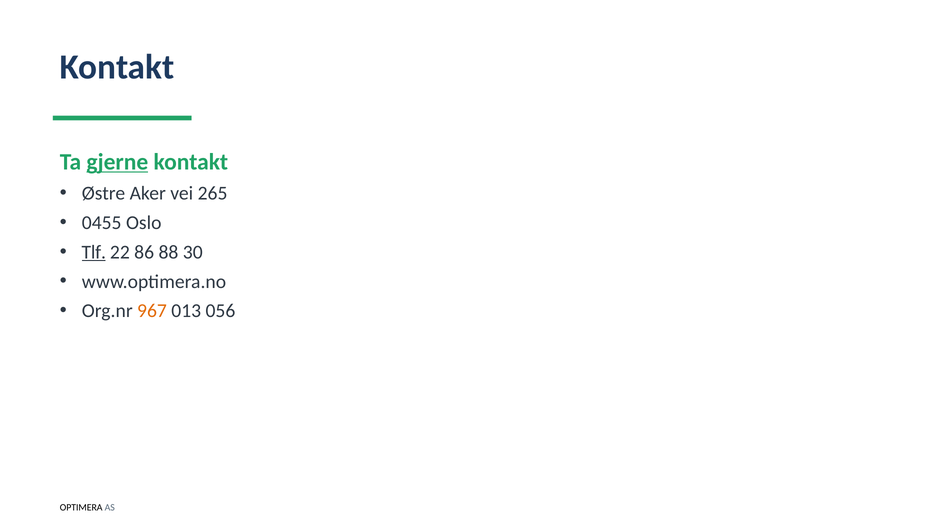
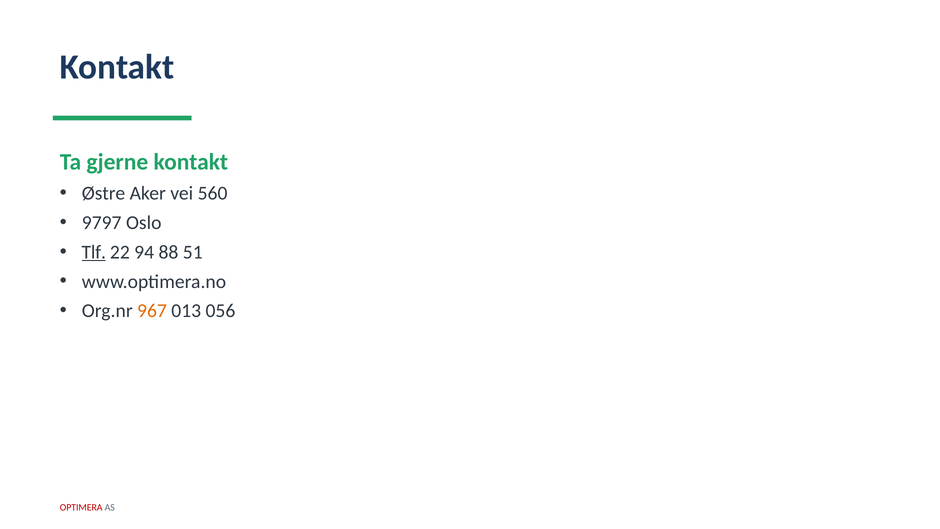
gjerne underline: present -> none
265: 265 -> 560
0455: 0455 -> 9797
86: 86 -> 94
30: 30 -> 51
OPTIMERA colour: black -> red
